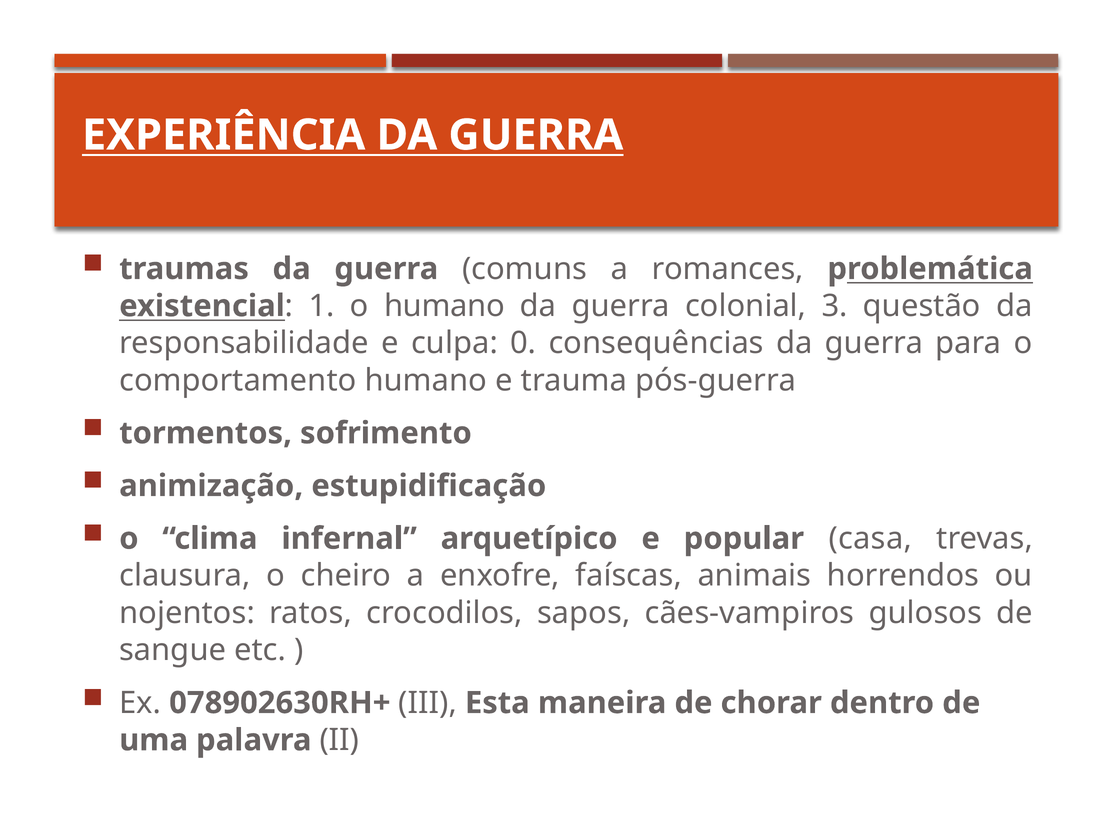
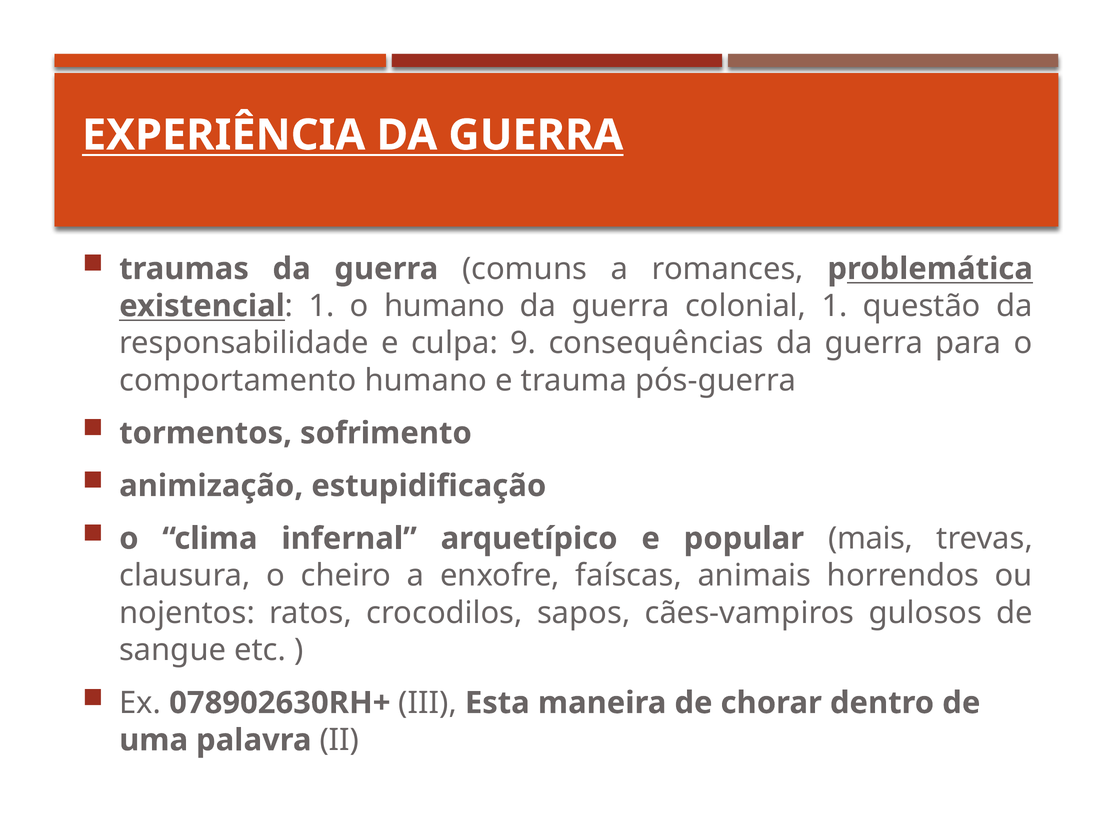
colonial 3: 3 -> 1
0: 0 -> 9
casa: casa -> mais
